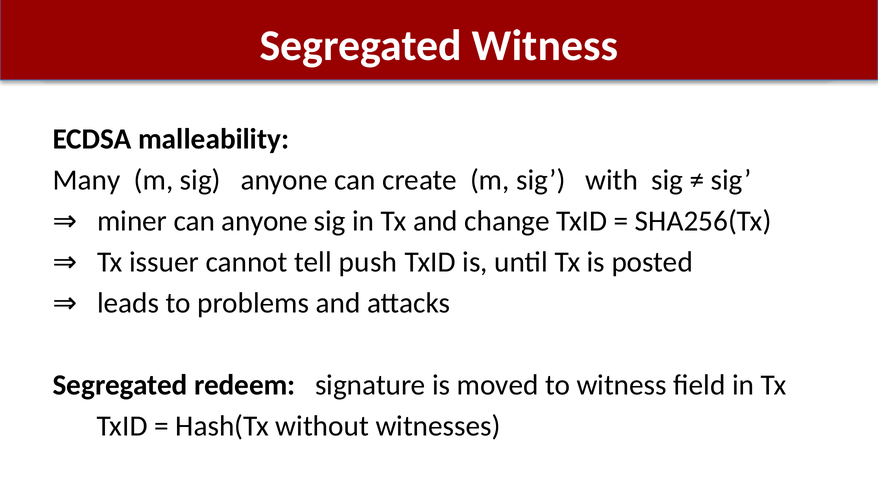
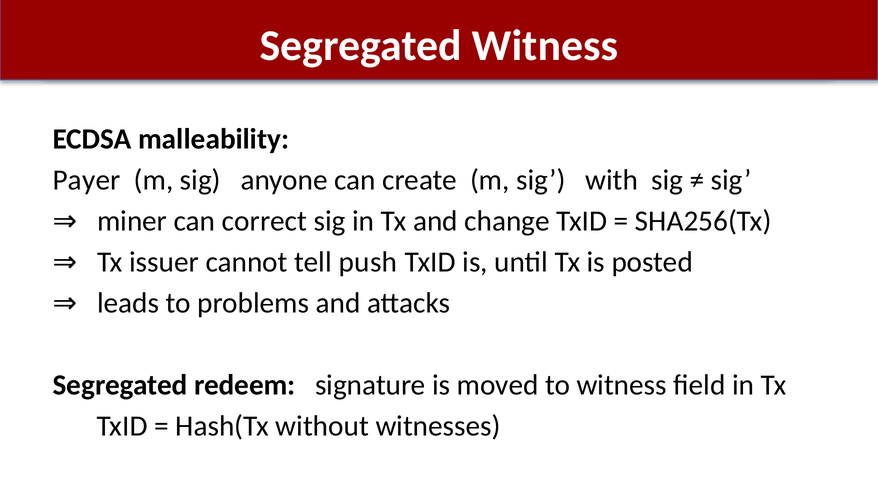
Many: Many -> Payer
can anyone: anyone -> correct
